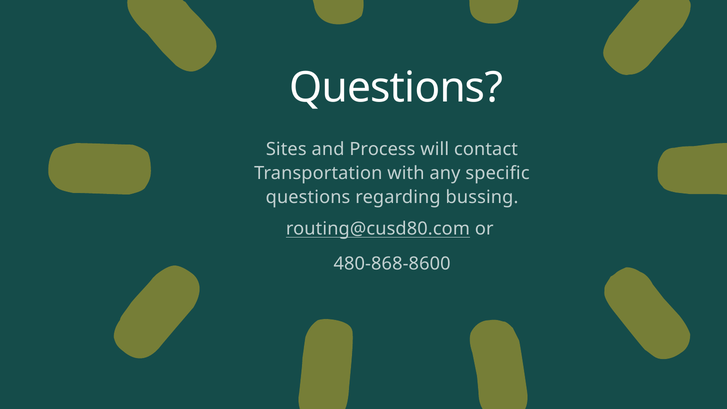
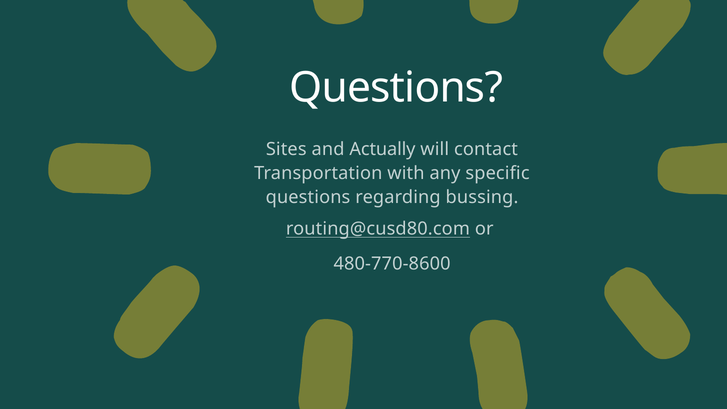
Process: Process -> Actually
480-868-8600: 480-868-8600 -> 480-770-8600
